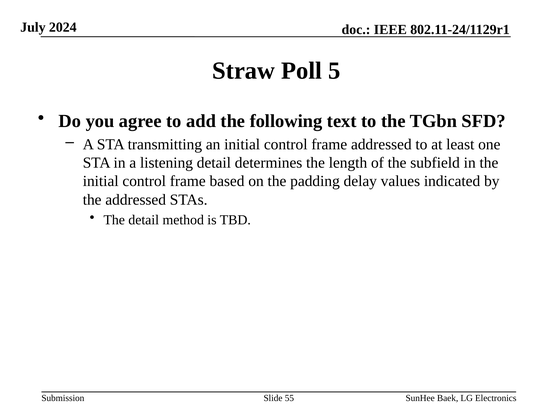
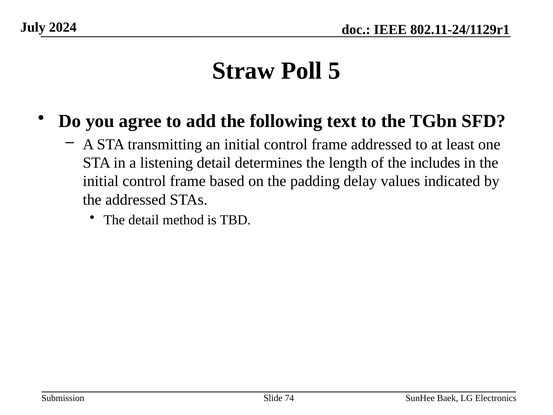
subfield: subfield -> includes
55: 55 -> 74
